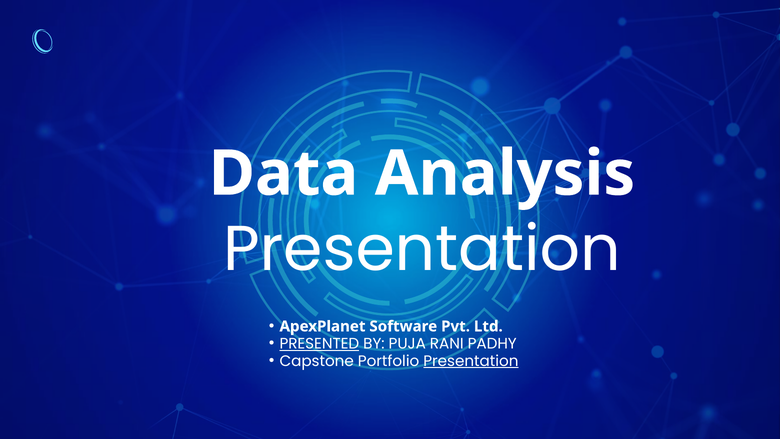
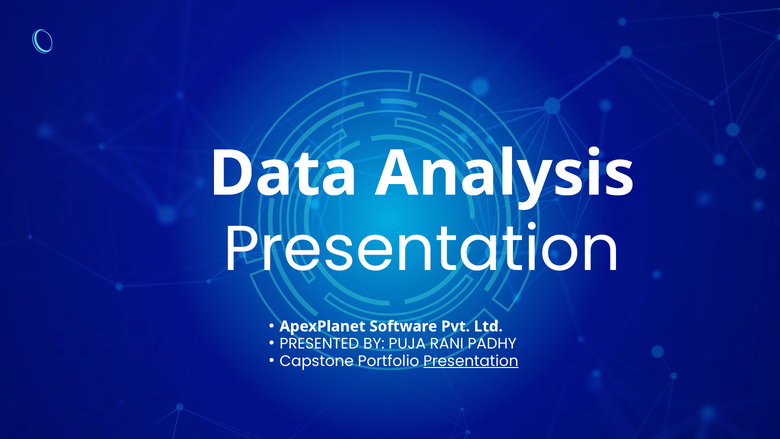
PRESENTED underline: present -> none
